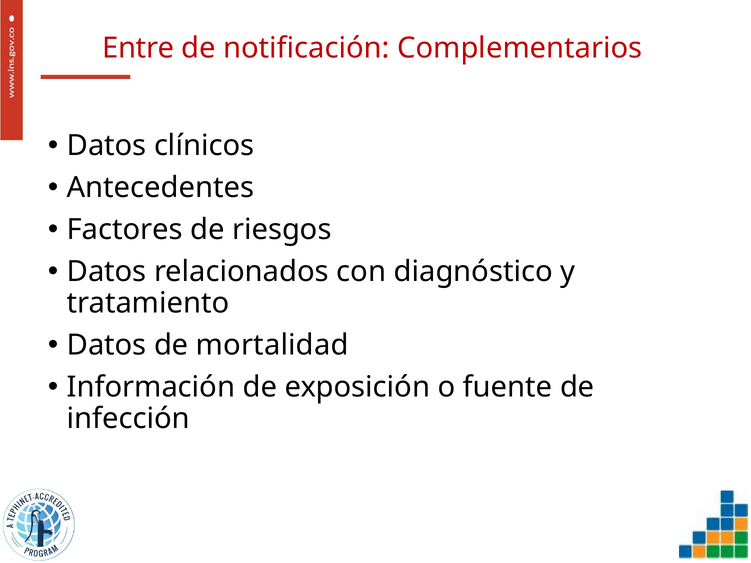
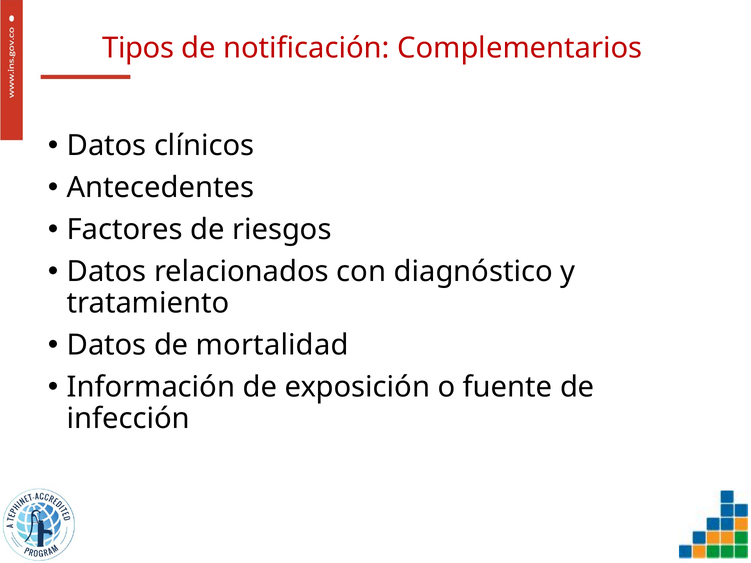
Entre: Entre -> Tipos
